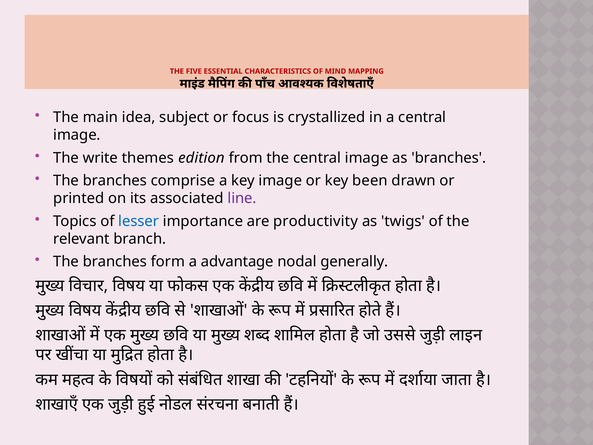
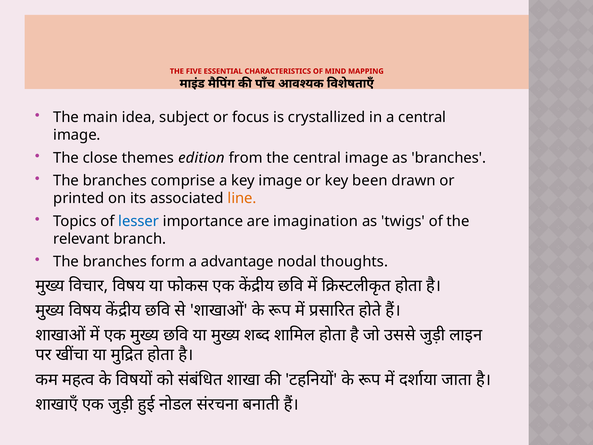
write: write -> close
line colour: purple -> orange
productivity: productivity -> imagination
generally: generally -> thoughts
